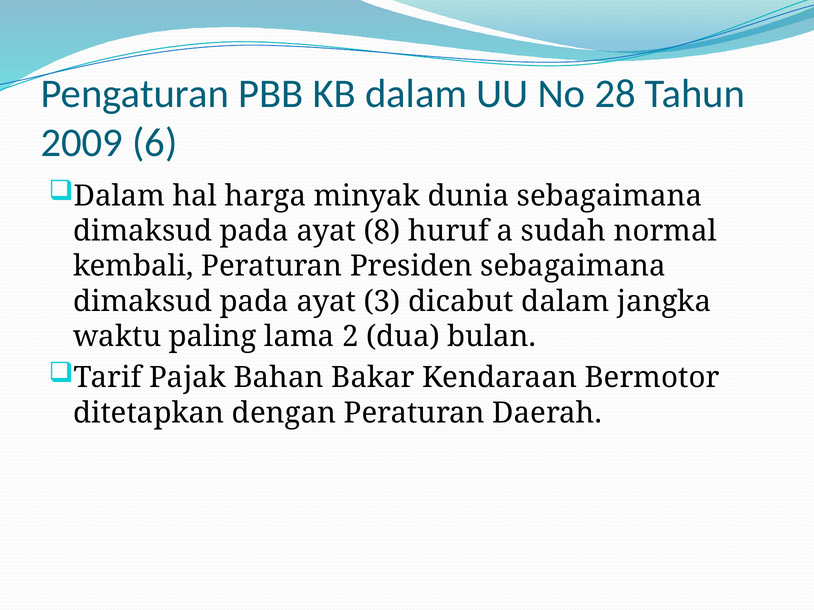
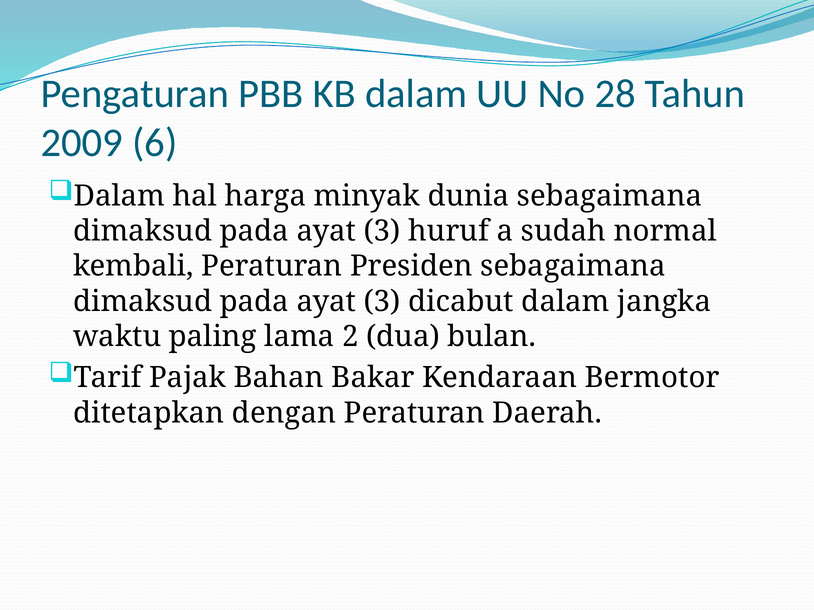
8 at (382, 231): 8 -> 3
